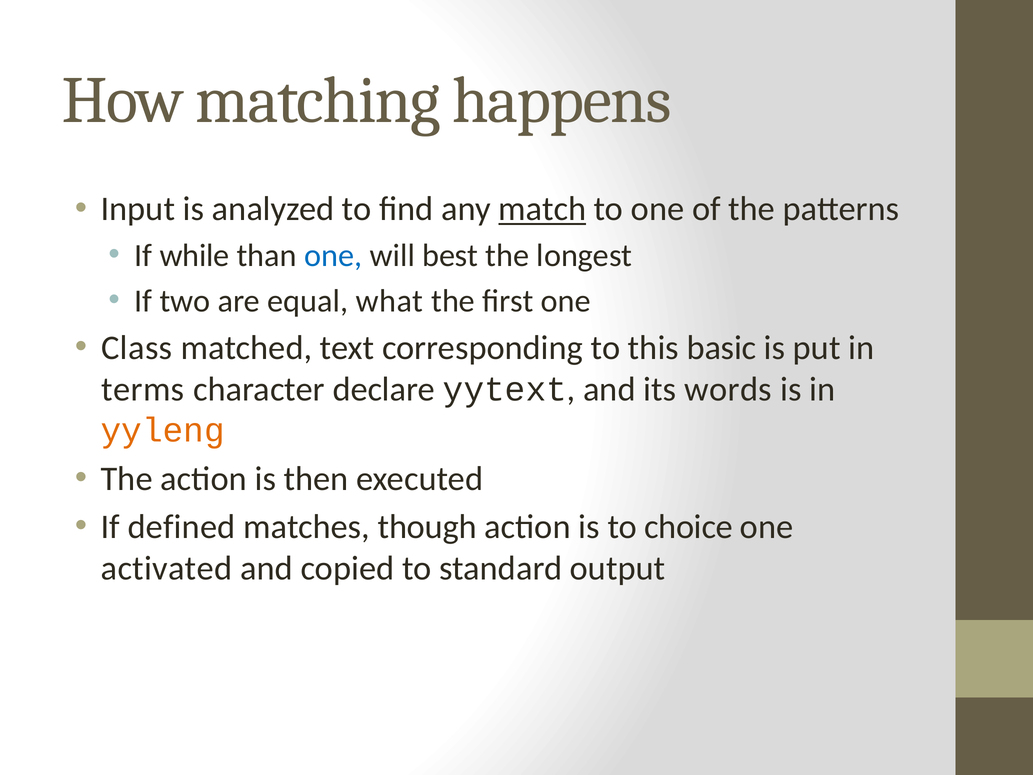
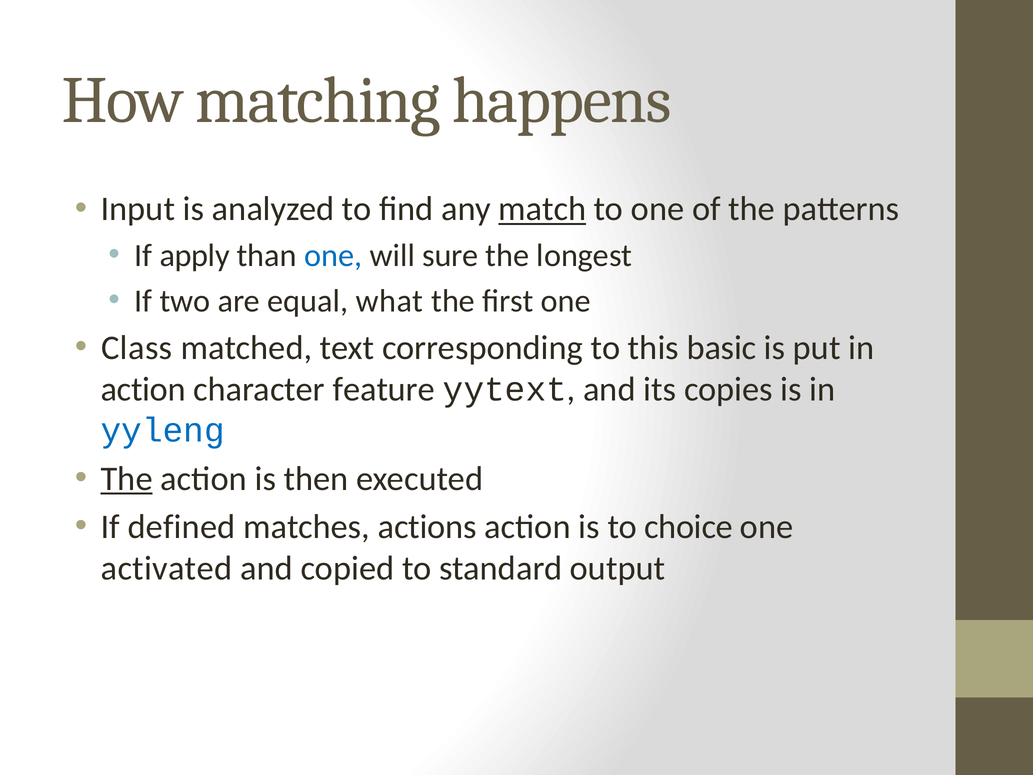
while: while -> apply
best: best -> sure
terms at (143, 389): terms -> action
declare: declare -> feature
words: words -> copies
yyleng colour: orange -> blue
The at (127, 479) underline: none -> present
though: though -> actions
